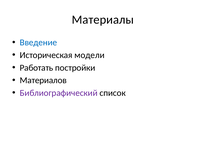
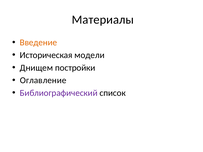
Введение colour: blue -> orange
Работать: Работать -> Днищем
Материалов: Материалов -> Оглавление
